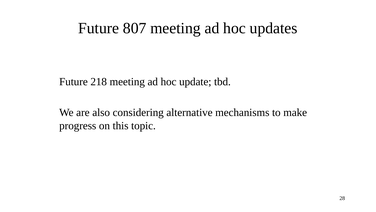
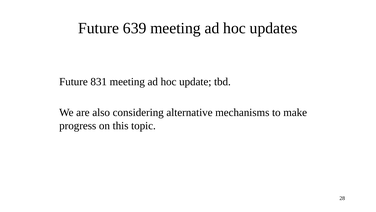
807: 807 -> 639
218: 218 -> 831
